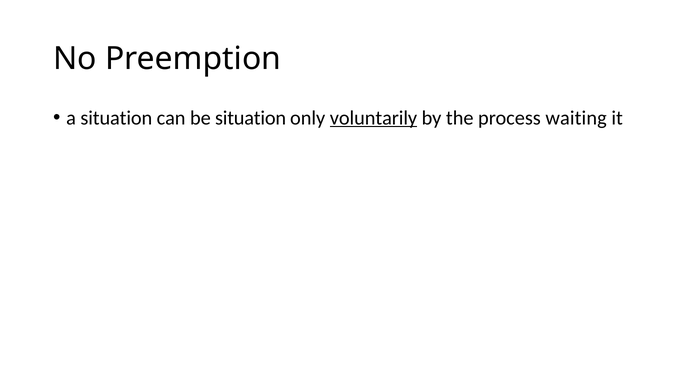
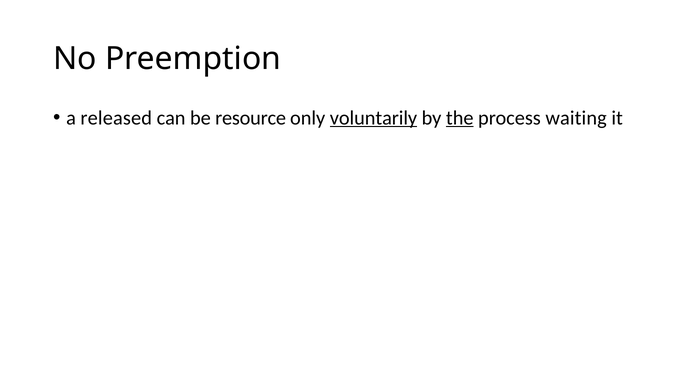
a situation: situation -> released
be situation: situation -> resource
the underline: none -> present
